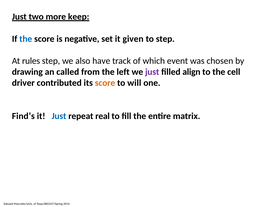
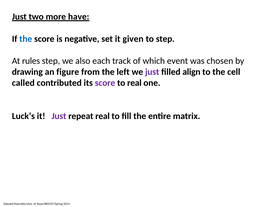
keep: keep -> have
have: have -> each
called: called -> figure
driver: driver -> called
score at (105, 83) colour: orange -> purple
to will: will -> real
Find’s: Find’s -> Luck’s
Just at (59, 116) colour: blue -> purple
